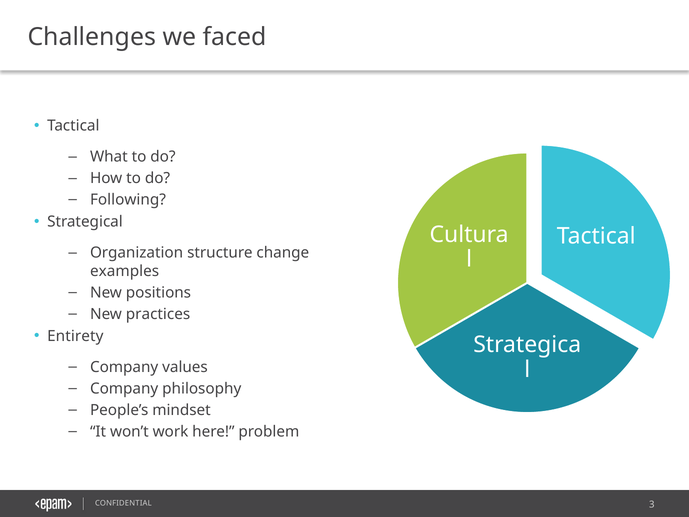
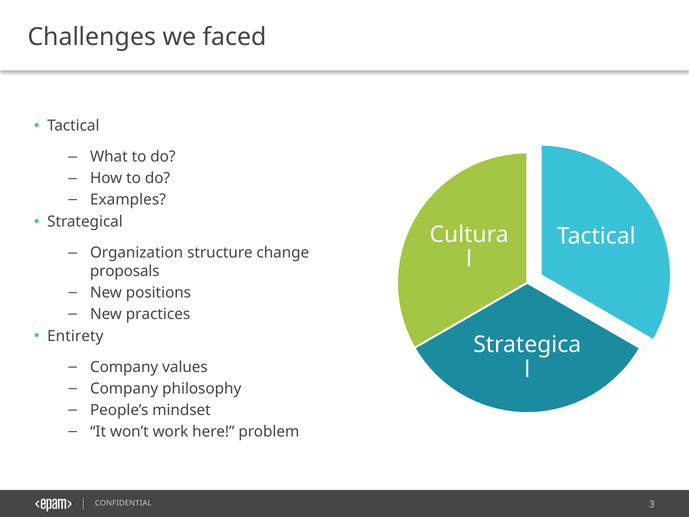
Following: Following -> Examples
examples: examples -> proposals
